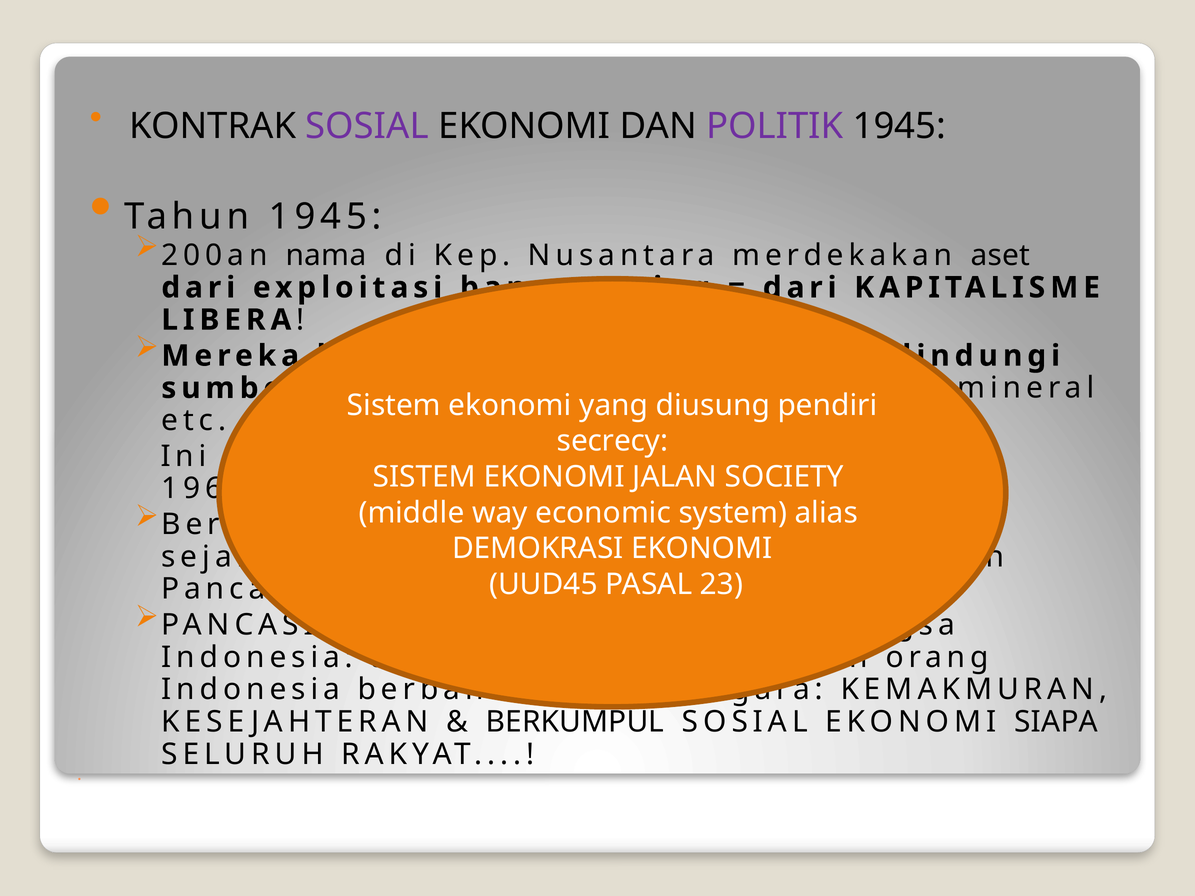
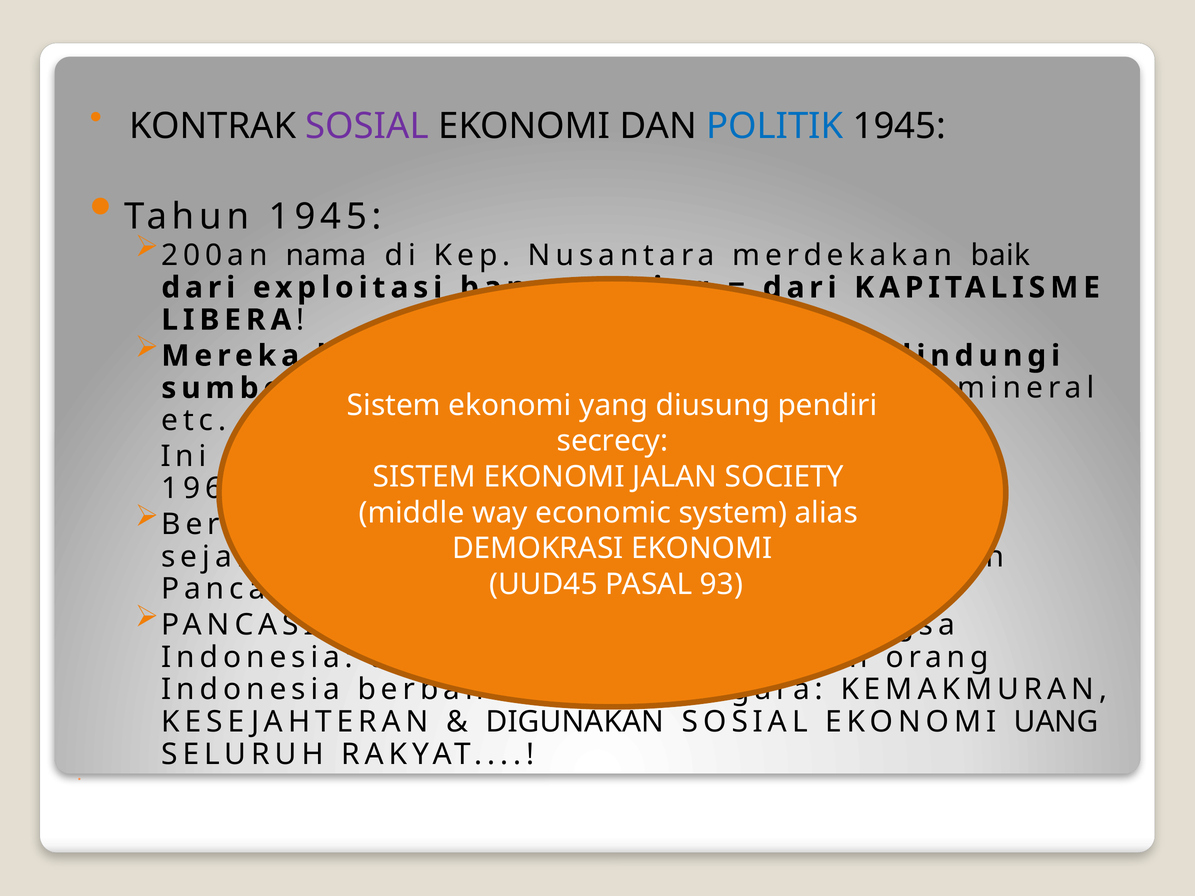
POLITIK colour: purple -> blue
aset: aset -> baik
23: 23 -> 93
BERKUMPUL: BERKUMPUL -> DIGUNAKAN
SIAPA: SIAPA -> UANG
